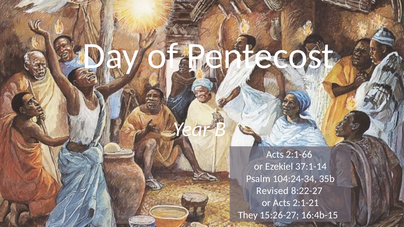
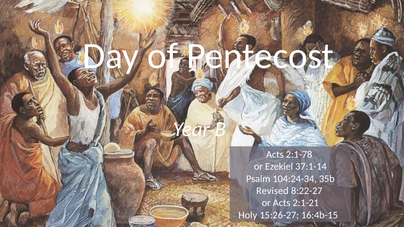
2:1-66: 2:1-66 -> 2:1-78
They: They -> Holy
